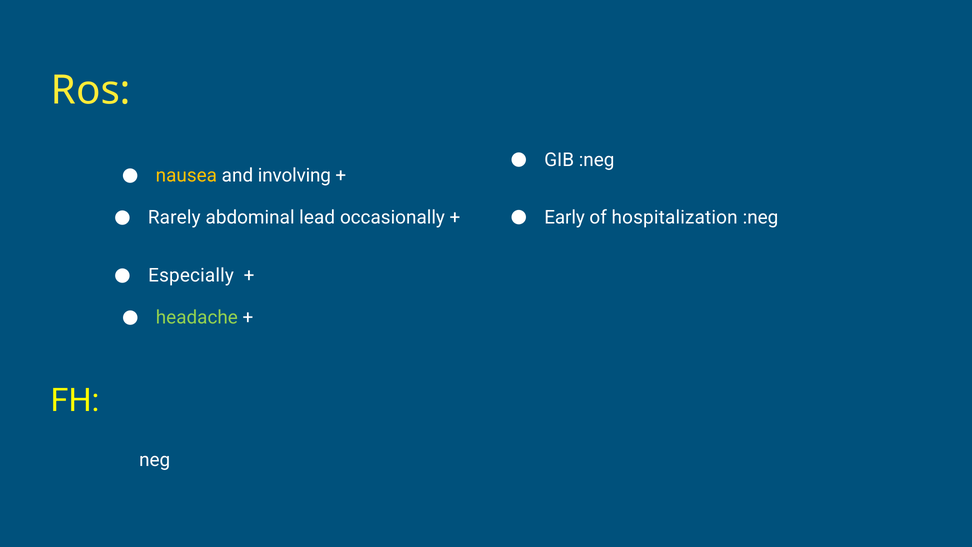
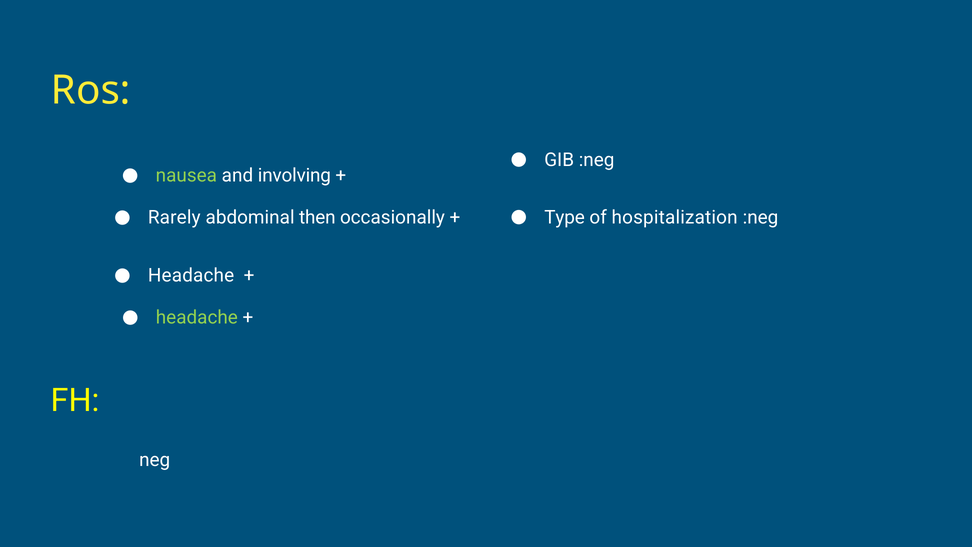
nausea colour: yellow -> light green
Early: Early -> Type
lead: lead -> then
Especially at (191, 275): Especially -> Headache
